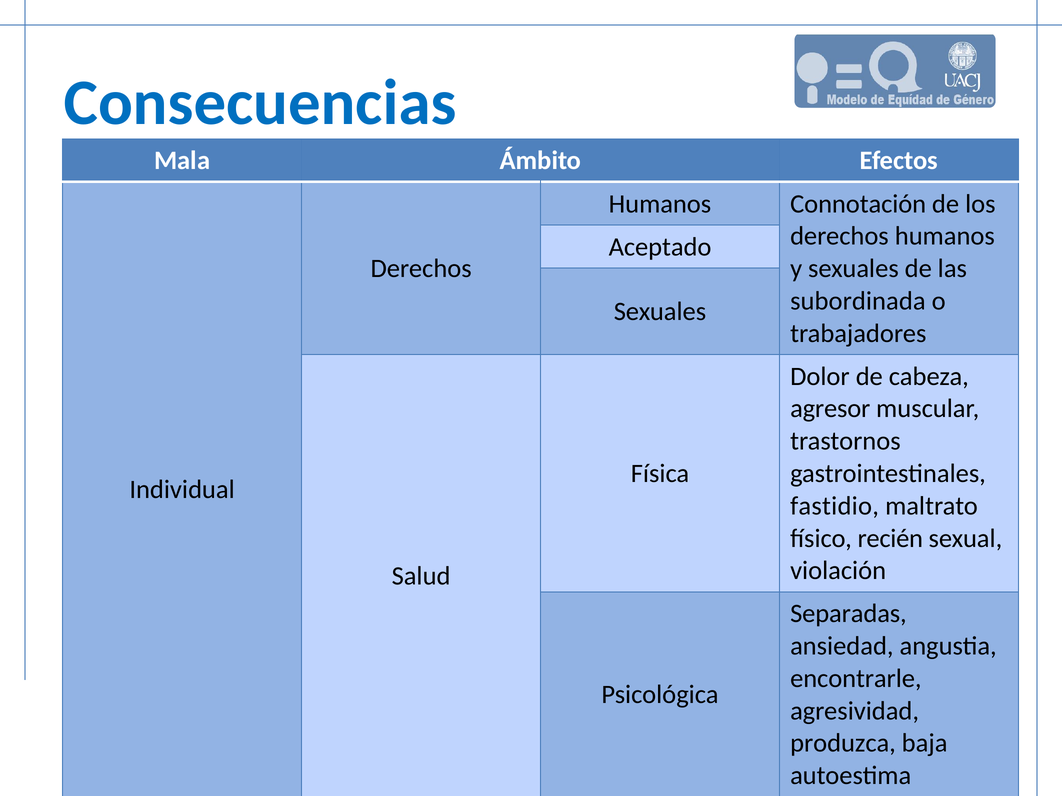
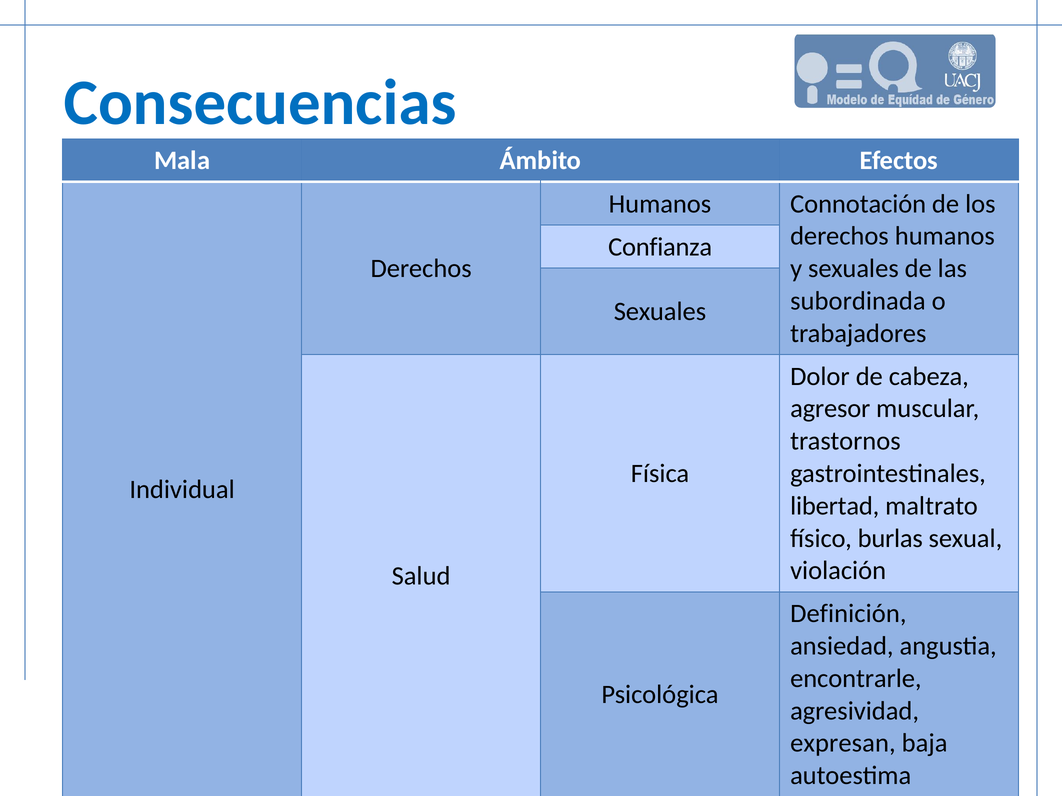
Aceptado: Aceptado -> Confianza
fastidio: fastidio -> libertad
recién: recién -> burlas
Separadas: Separadas -> Definición
produzca: produzca -> expresan
